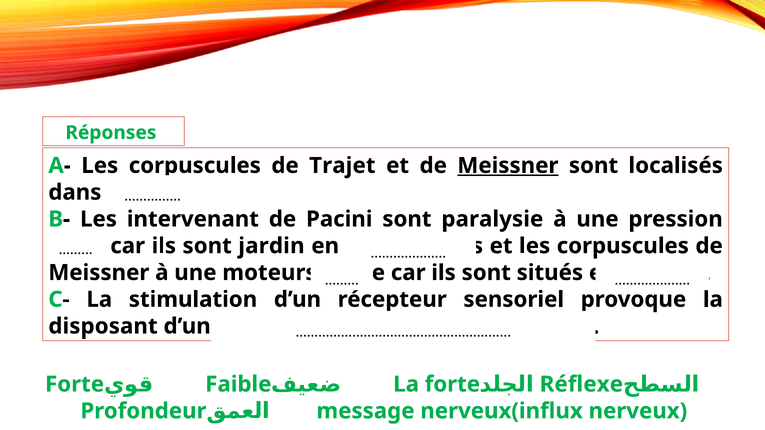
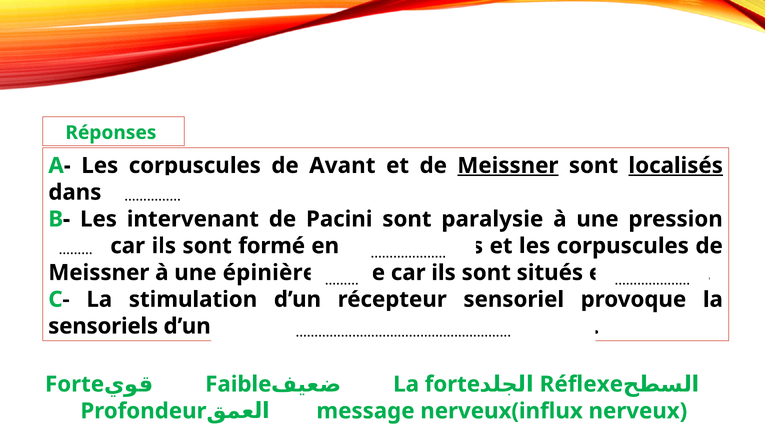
Trajet: Trajet -> Avant
localisés underline: none -> present
jardin: jardin -> formé
moteurs: moteurs -> épinière
disposant: disposant -> sensoriels
